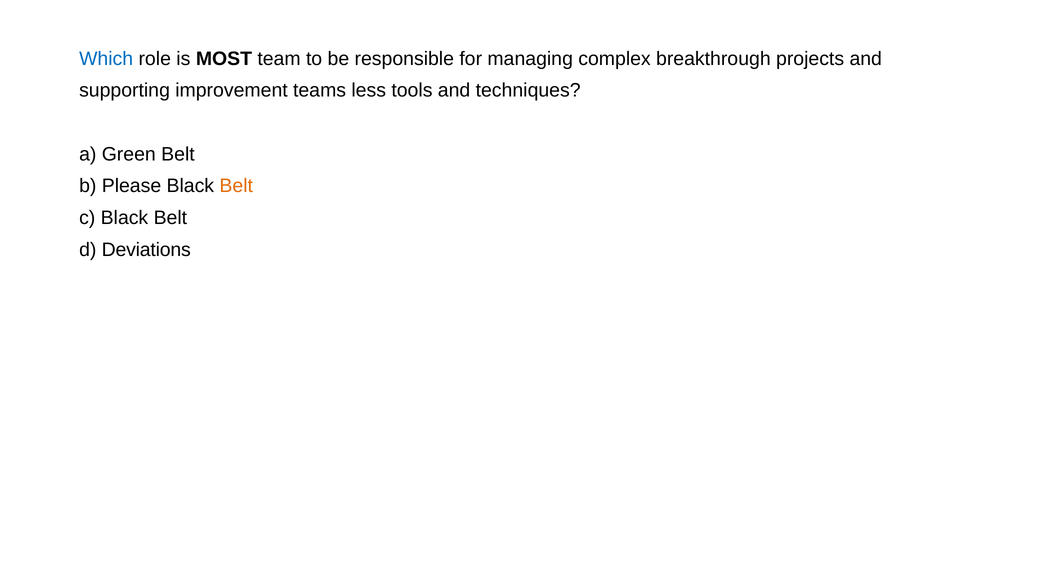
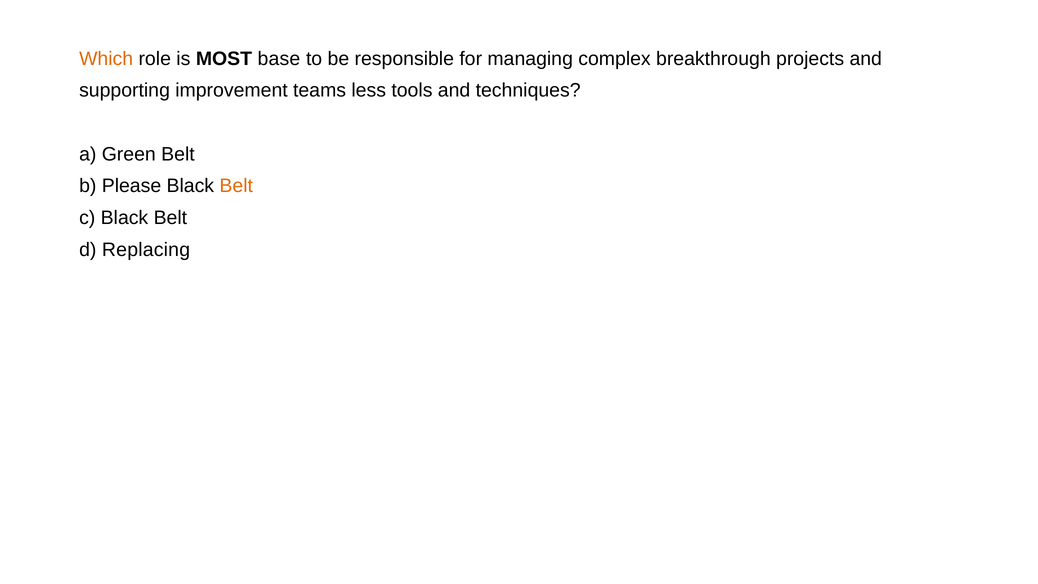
Which colour: blue -> orange
team: team -> base
Deviations: Deviations -> Replacing
